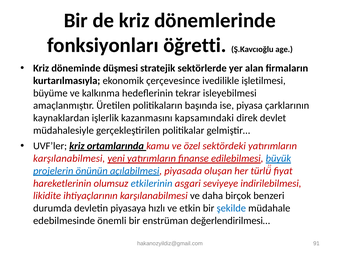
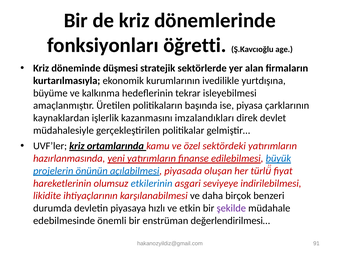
çerçevesince: çerçevesince -> kurumlarının
işletilmesi: işletilmesi -> yurtdışına
kapsamındaki: kapsamındaki -> imzalandıkları
karşılanabilmesi at (69, 158): karşılanabilmesi -> hazırlanmasında
şekilde colour: blue -> purple
